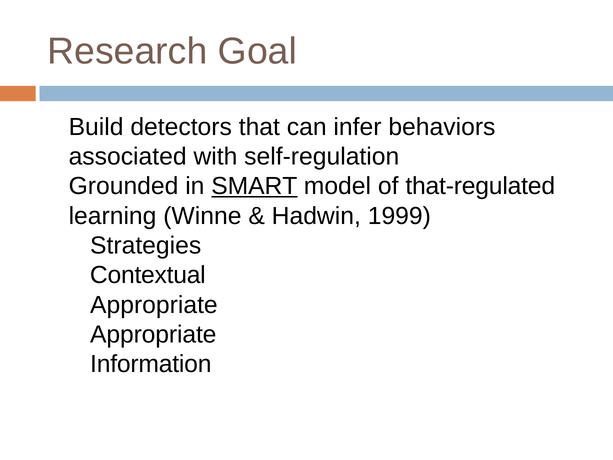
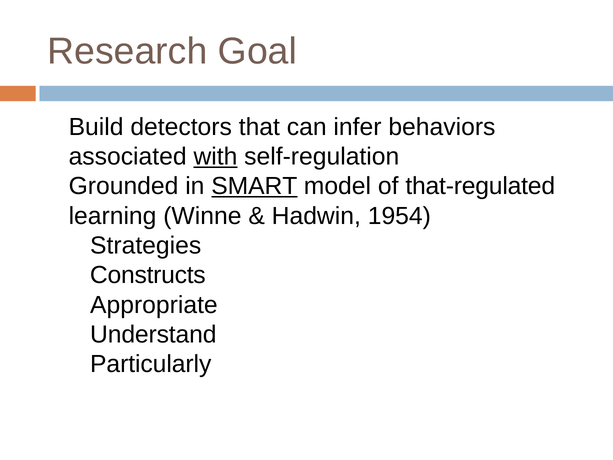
with underline: none -> present
1999: 1999 -> 1954
Contextual: Contextual -> Constructs
Appropriate at (153, 334): Appropriate -> Understand
Information: Information -> Particularly
